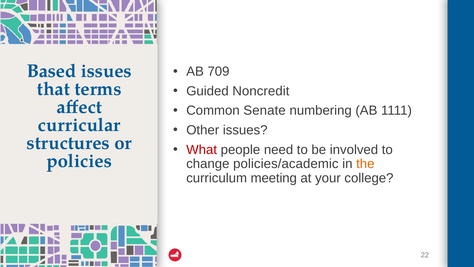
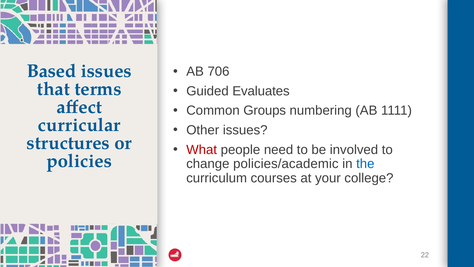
709: 709 -> 706
Noncredit: Noncredit -> Evaluates
Senate: Senate -> Groups
the colour: orange -> blue
meeting: meeting -> courses
